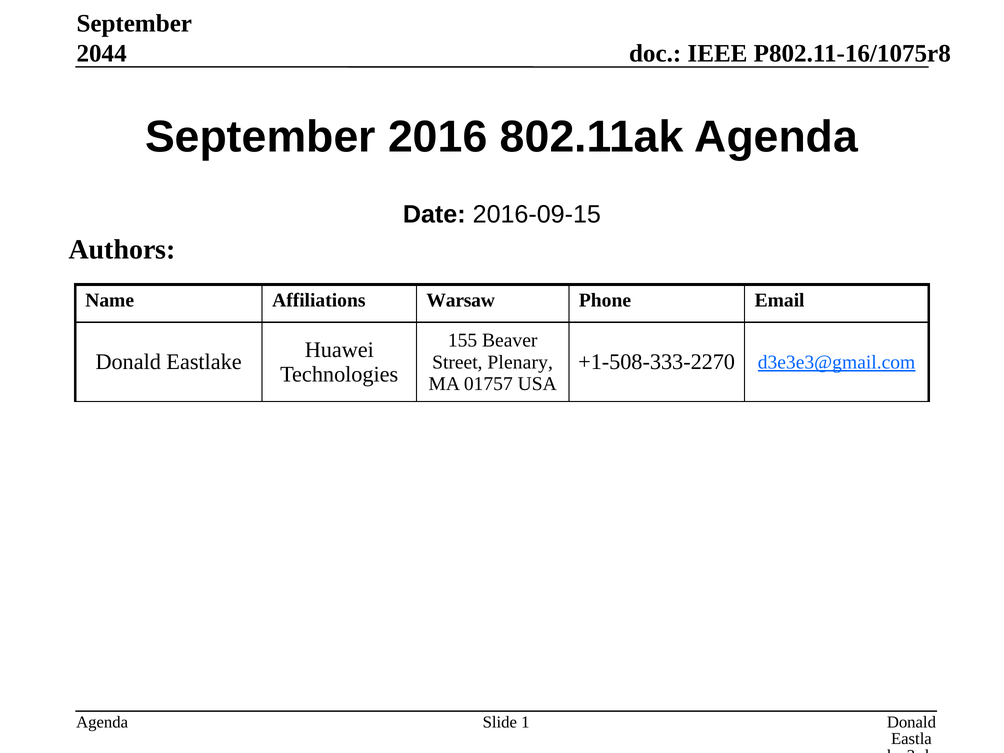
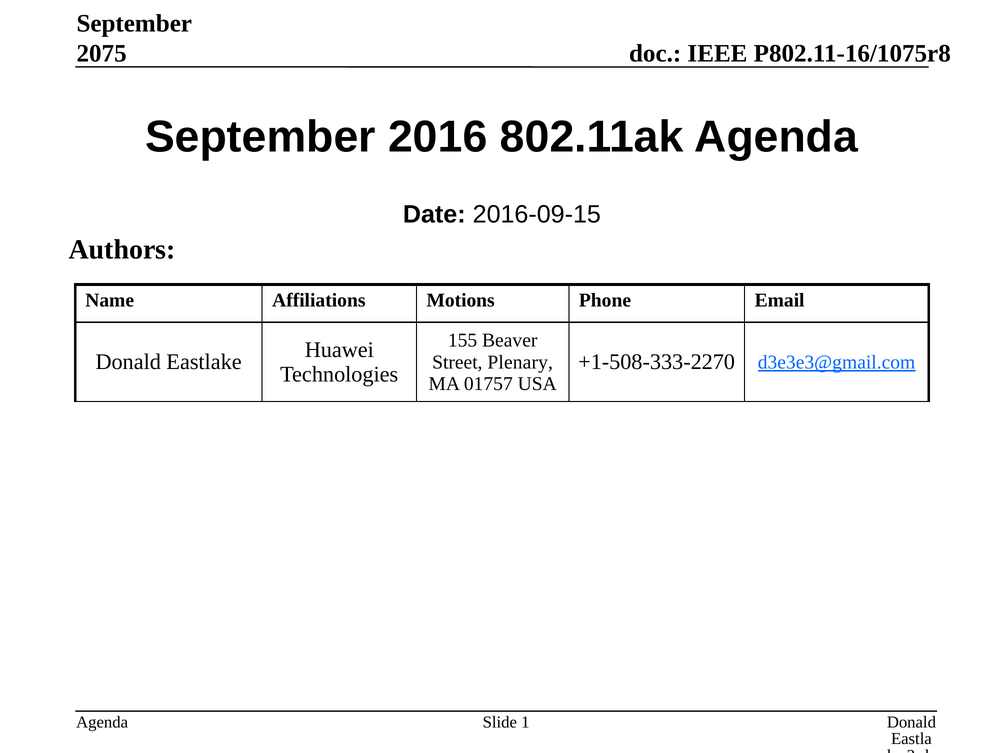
2044: 2044 -> 2075
Warsaw: Warsaw -> Motions
